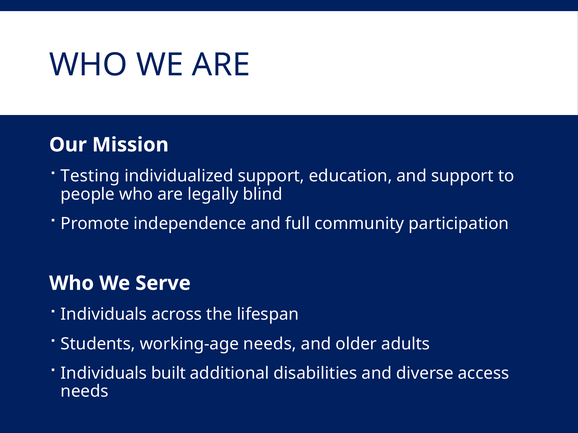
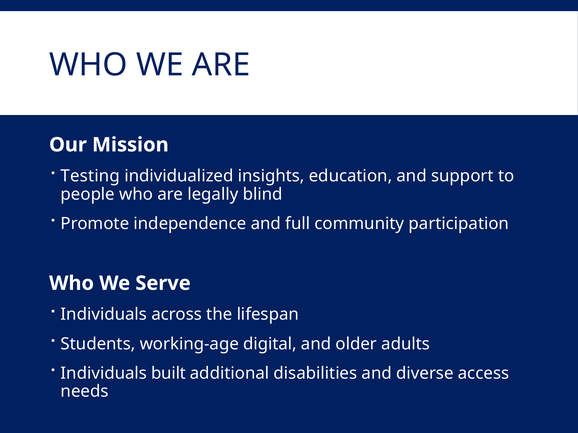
individualized support: support -> insights
working-age needs: needs -> digital
